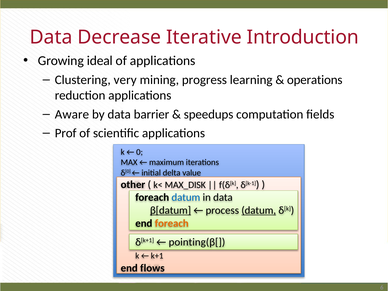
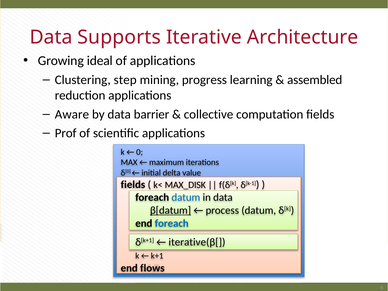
Decrease: Decrease -> Supports
Introduction: Introduction -> Architecture
very: very -> step
operations: operations -> assembled
speedups: speedups -> collective
other at (133, 184): other -> fields
datum at (259, 210) underline: present -> none
foreach at (172, 223) colour: orange -> blue
pointing(β[: pointing(β[ -> iterative(β[
